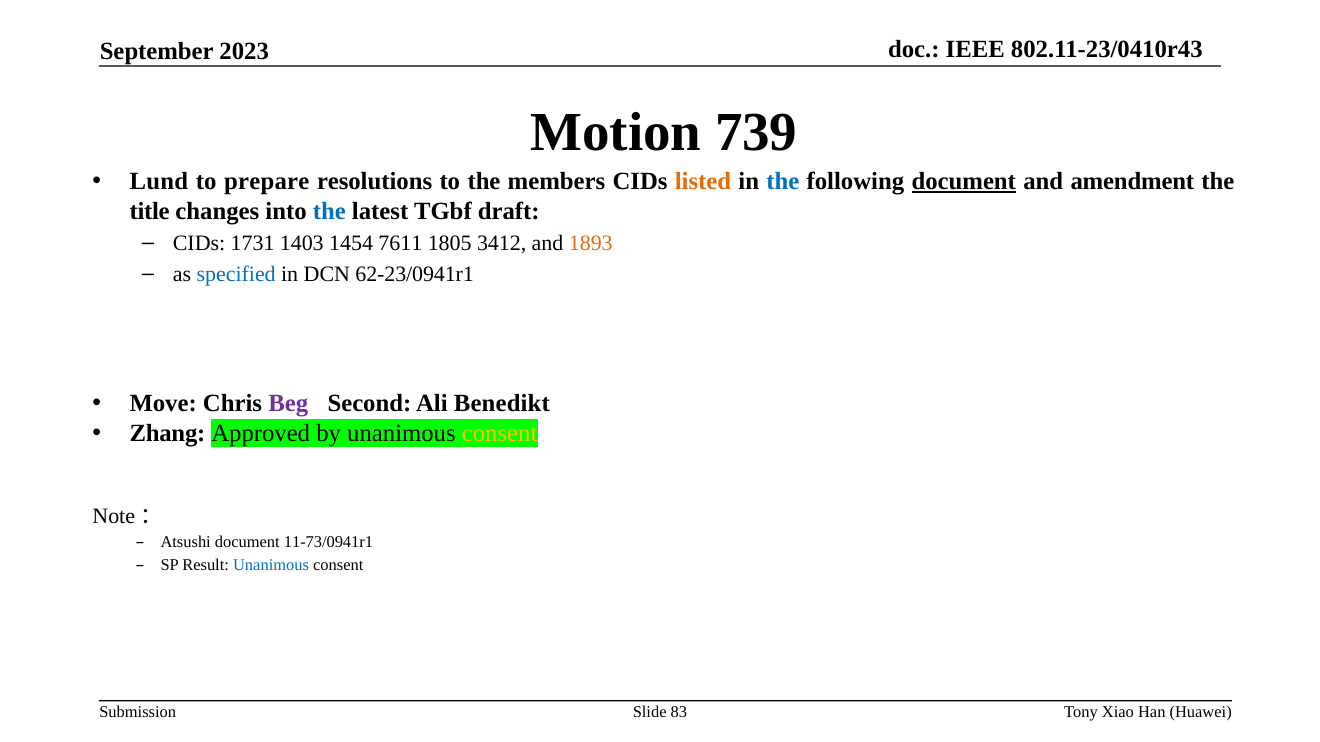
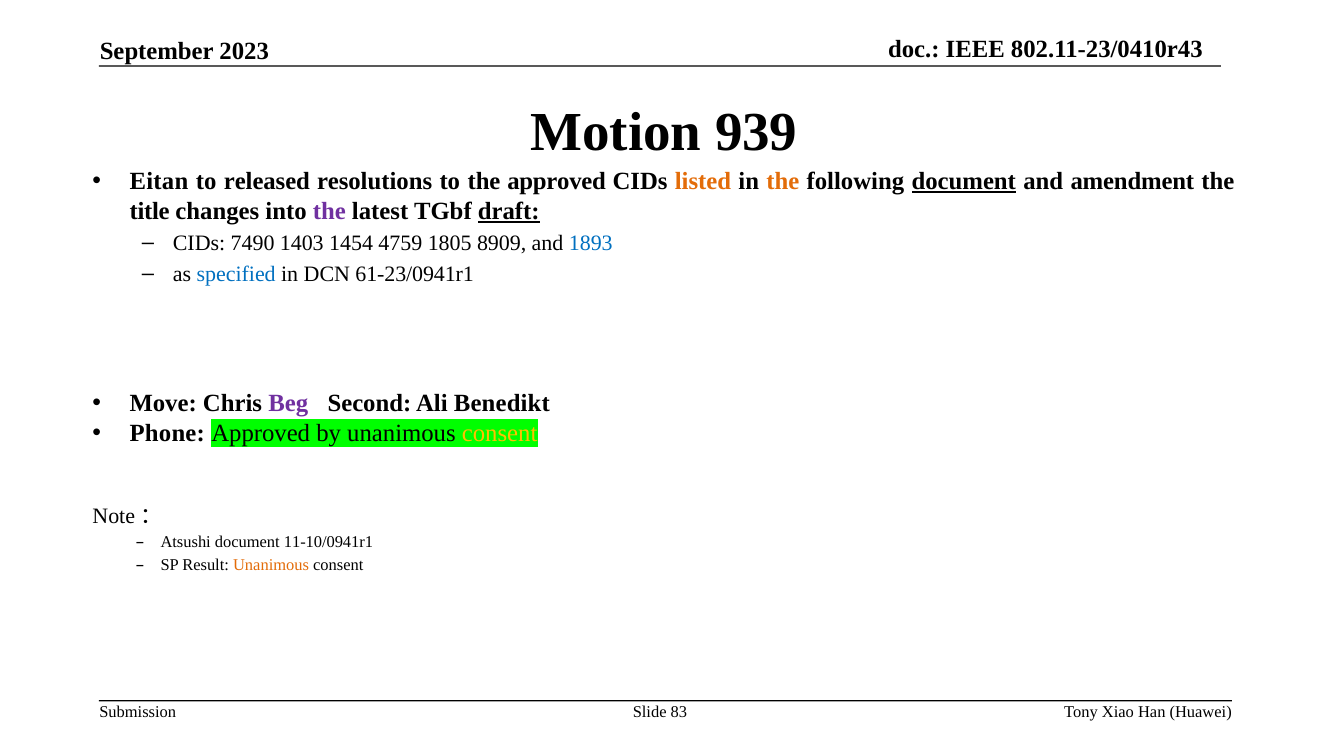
739: 739 -> 939
Lund: Lund -> Eitan
prepare: prepare -> released
the members: members -> approved
the at (783, 182) colour: blue -> orange
the at (329, 211) colour: blue -> purple
draft underline: none -> present
1731: 1731 -> 7490
7611: 7611 -> 4759
3412: 3412 -> 8909
1893 colour: orange -> blue
62-23/0941r1: 62-23/0941r1 -> 61-23/0941r1
Zhang: Zhang -> Phone
11-73/0941r1: 11-73/0941r1 -> 11-10/0941r1
Unanimous at (271, 566) colour: blue -> orange
